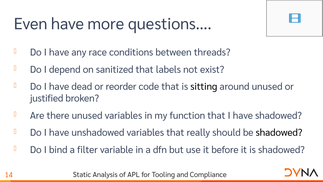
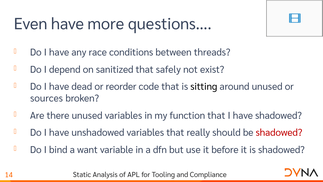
labels: labels -> safely
justified: justified -> sources
shadowed at (279, 133) colour: black -> red
filter: filter -> want
